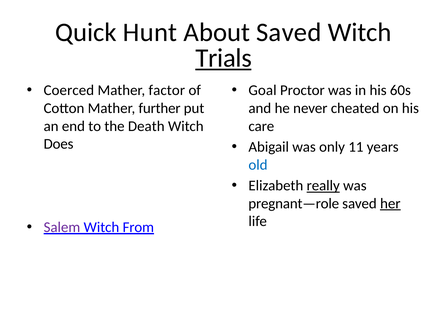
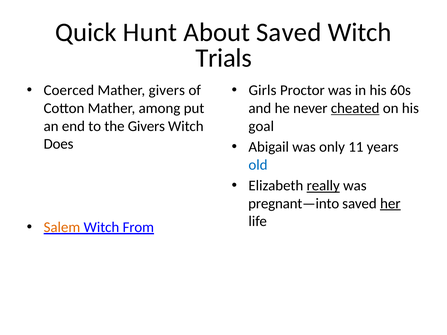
Trials underline: present -> none
Mather factor: factor -> givers
Goal: Goal -> Girls
further: further -> among
cheated underline: none -> present
the Death: Death -> Givers
care: care -> goal
pregnant—role: pregnant—role -> pregnant—into
Salem colour: purple -> orange
